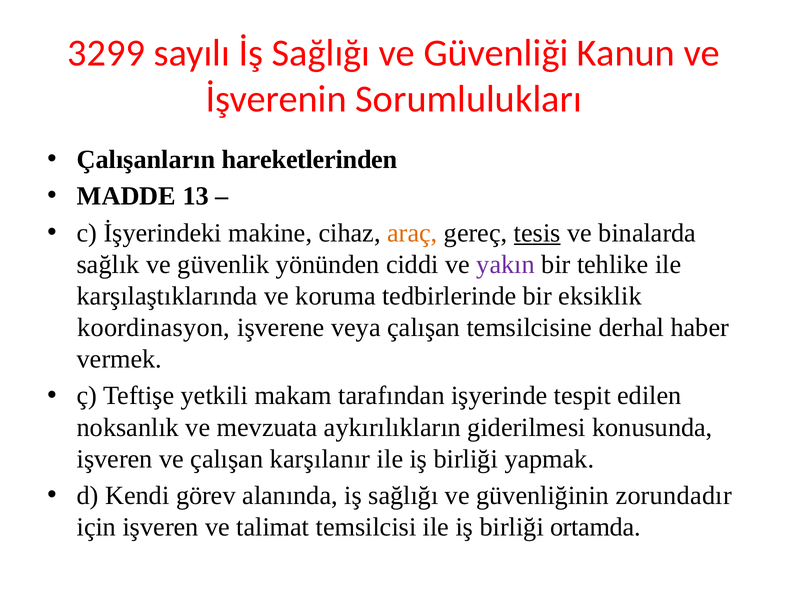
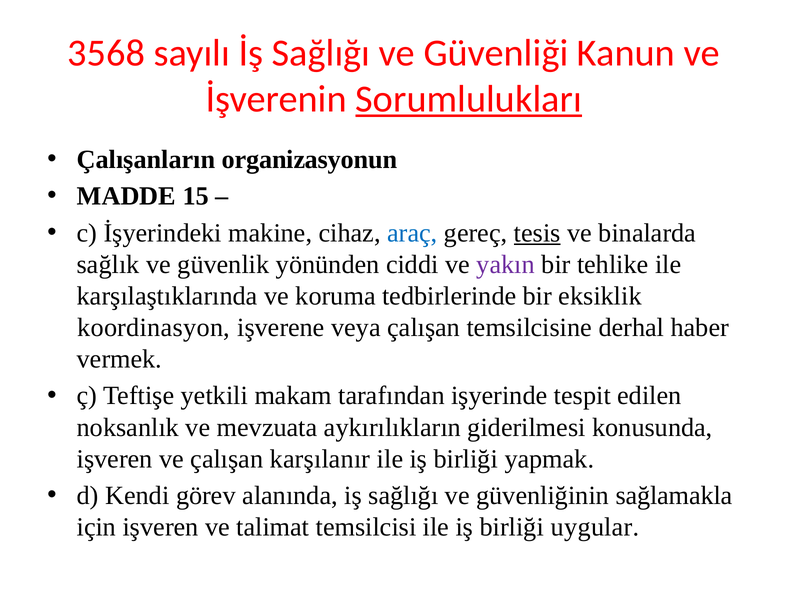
3299: 3299 -> 3568
Sorumlulukları underline: none -> present
hareketlerinden: hareketlerinden -> organizasyonun
13: 13 -> 15
araç colour: orange -> blue
zorundadır: zorundadır -> sağlamakla
ortamda: ortamda -> uygular
